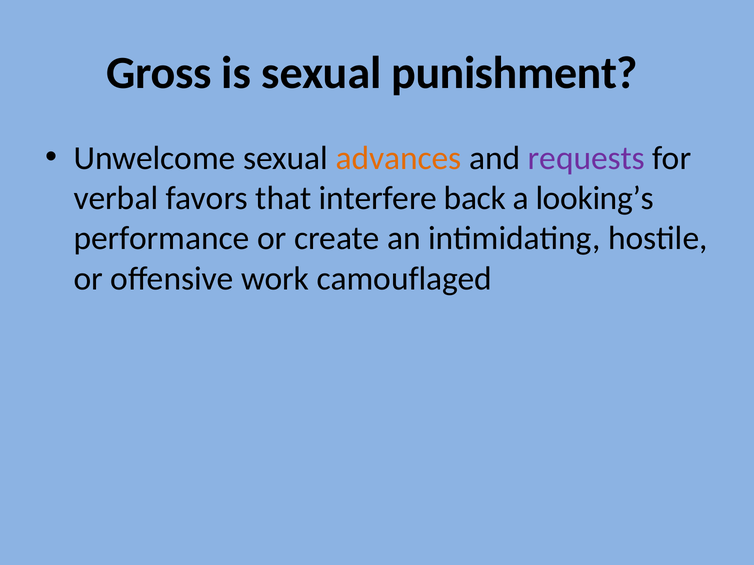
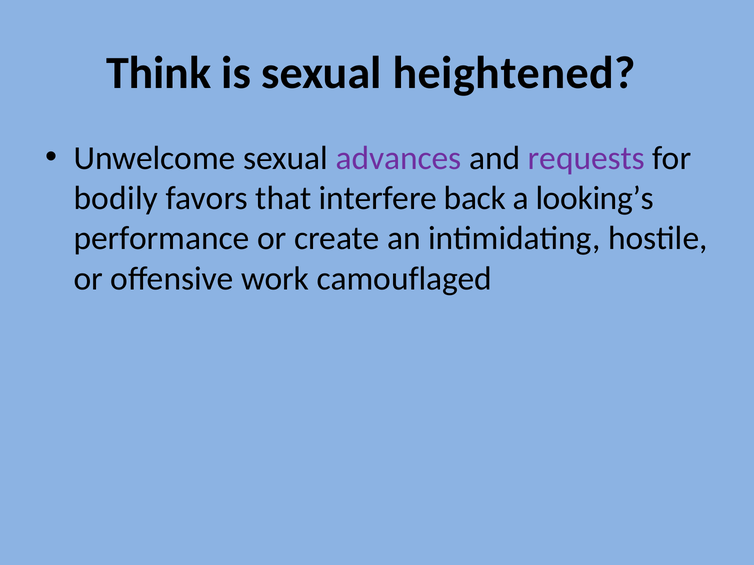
Gross: Gross -> Think
punishment: punishment -> heightened
advances colour: orange -> purple
verbal: verbal -> bodily
